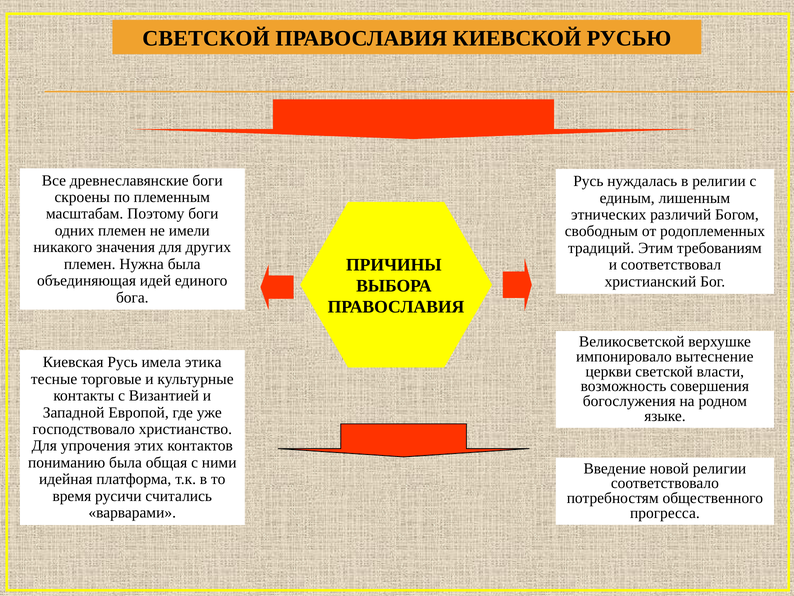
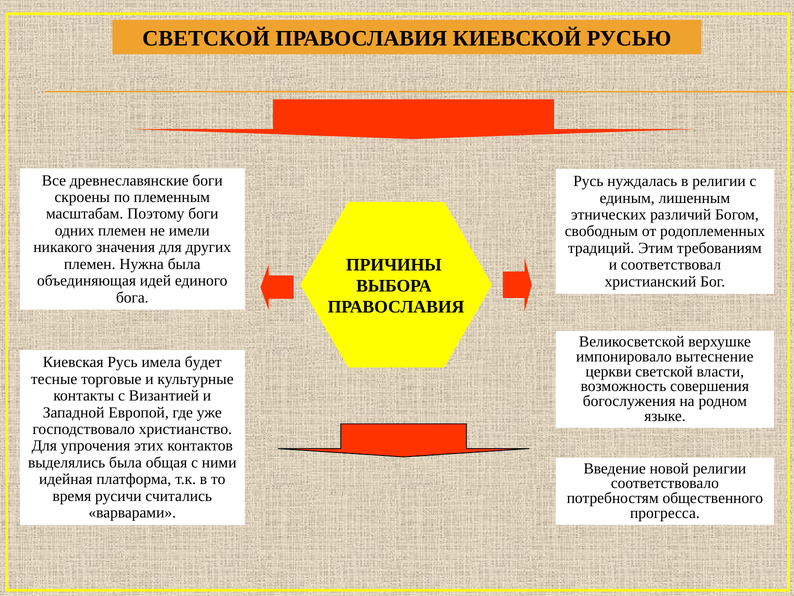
этика: этика -> будет
пониманию: пониманию -> выделялись
